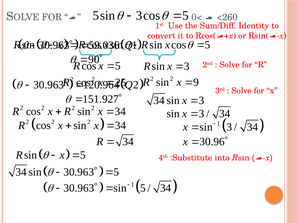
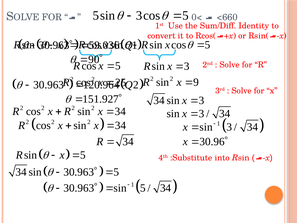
<260: <260 -> <660
